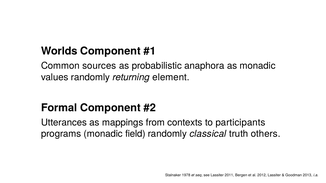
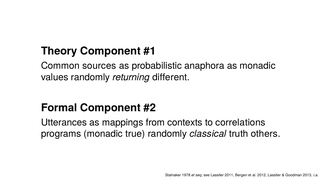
Worlds: Worlds -> Theory
element: element -> different
participants: participants -> correlations
field: field -> true
